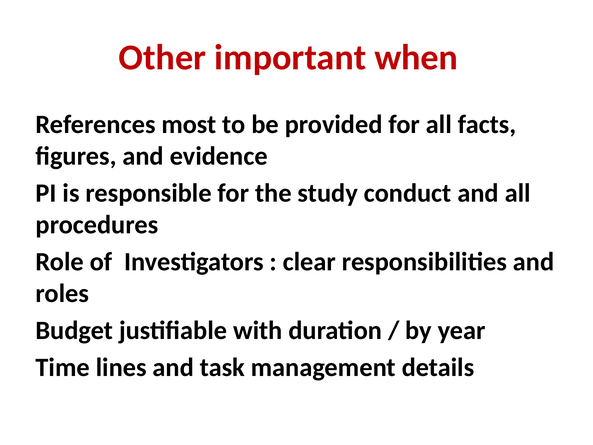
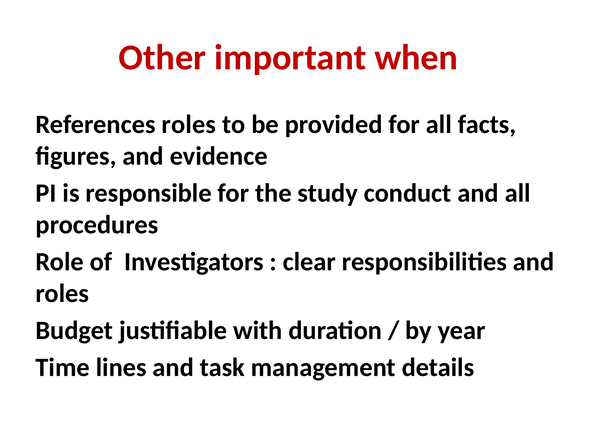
References most: most -> roles
